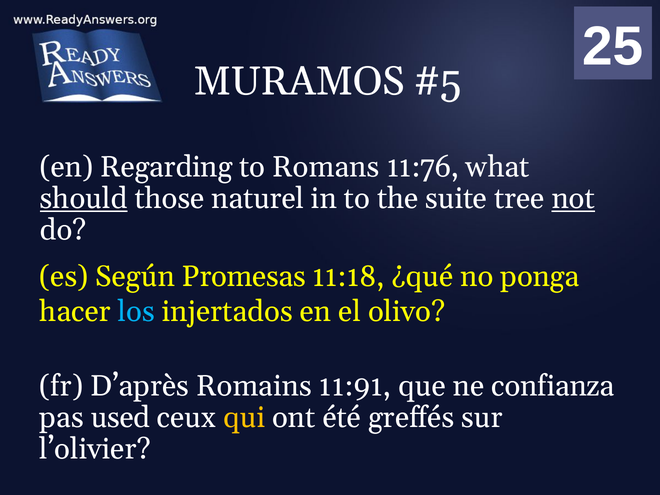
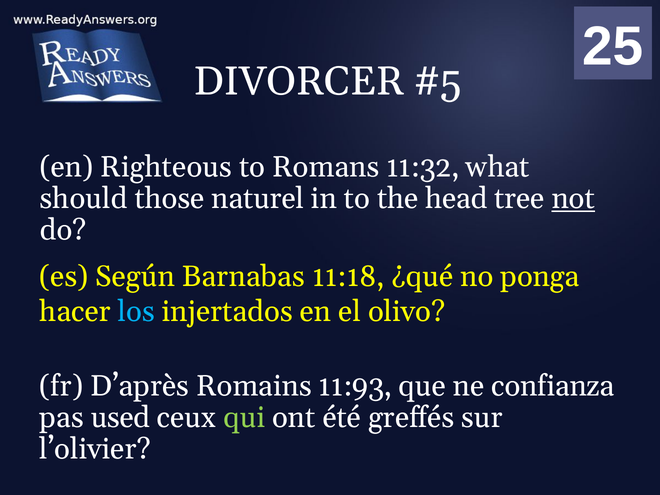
MURAMOS: MURAMOS -> DIVORCER
Regarding: Regarding -> Righteous
11:76: 11:76 -> 11:32
should underline: present -> none
suite: suite -> head
Promesas: Promesas -> Barnabas
11:91: 11:91 -> 11:93
qui colour: yellow -> light green
